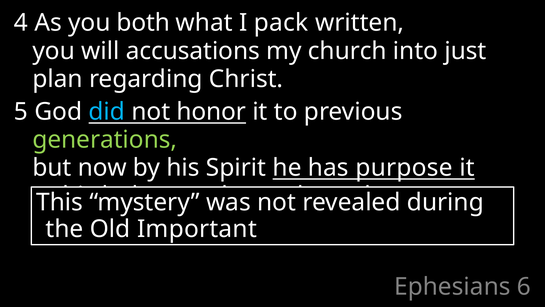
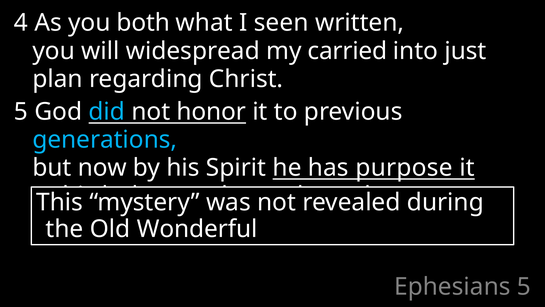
pack: pack -> seen
accusations: accusations -> widespread
church: church -> carried
generations colour: light green -> light blue
Important: Important -> Wonderful
Ephesians 6: 6 -> 5
